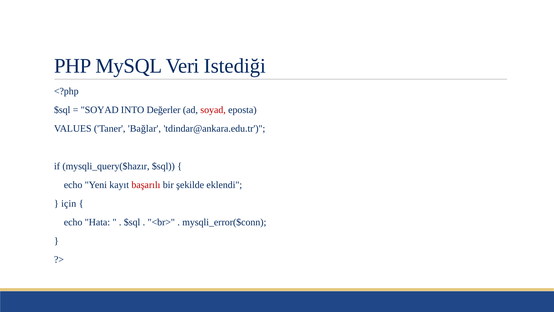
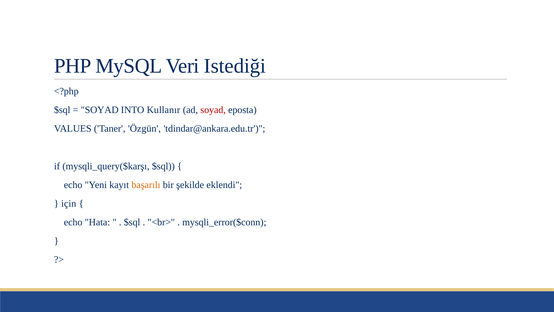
Değerler: Değerler -> Kullanır
Bağlar: Bağlar -> Özgün
mysqli_query($hazır: mysqli_query($hazır -> mysqli_query($karşı
başarılı colour: red -> orange
